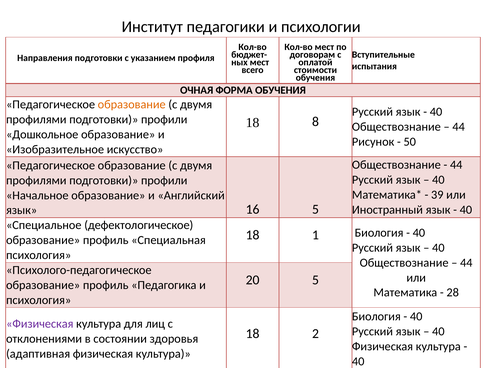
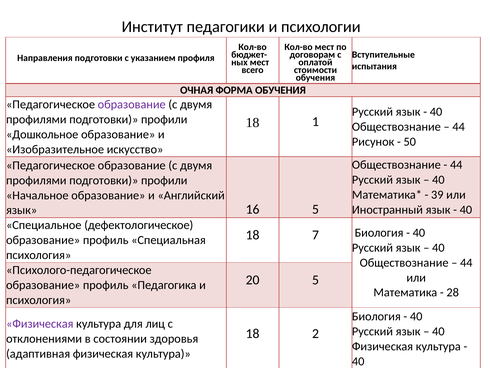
образование at (132, 104) colour: orange -> purple
8: 8 -> 1
1: 1 -> 7
